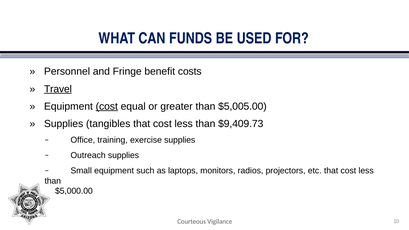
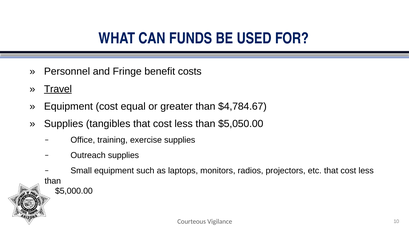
cost at (107, 106) underline: present -> none
$5,005.00: $5,005.00 -> $4,784.67
$9,409.73: $9,409.73 -> $5,050.00
